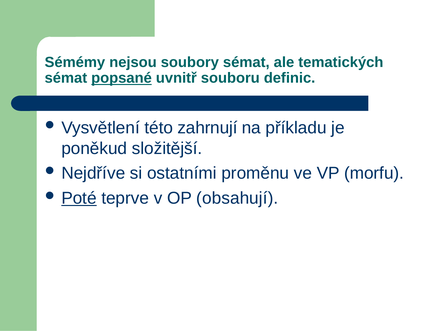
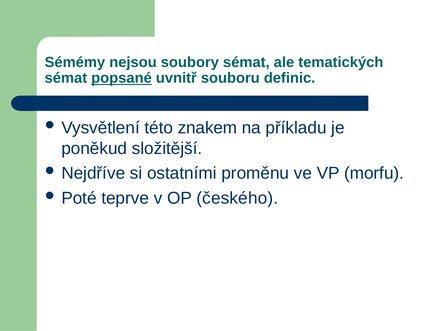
zahrnují: zahrnují -> znakem
Poté underline: present -> none
obsahují: obsahují -> českého
